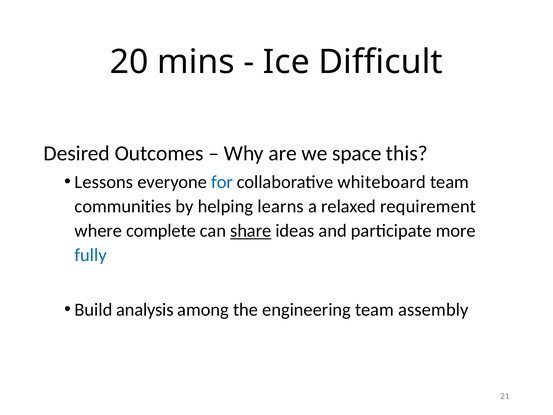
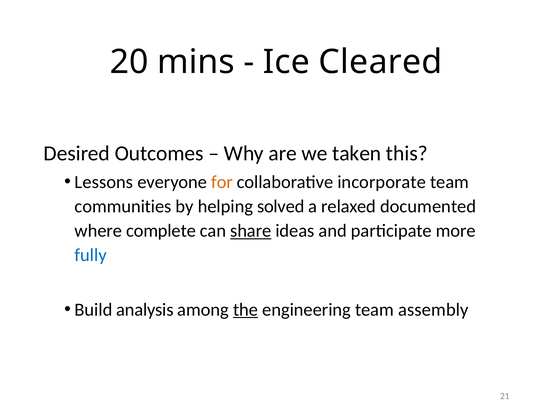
Difficult: Difficult -> Cleared
space: space -> taken
for colour: blue -> orange
whiteboard: whiteboard -> incorporate
learns: learns -> solved
requirement: requirement -> documented
the underline: none -> present
